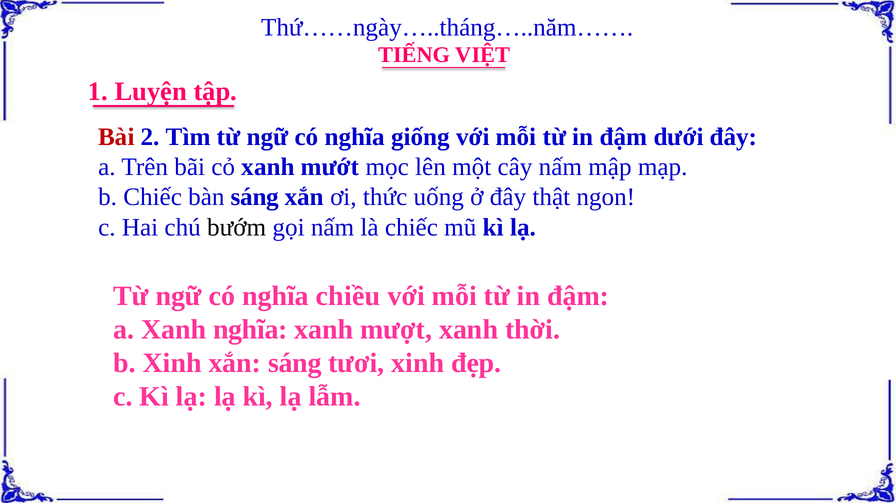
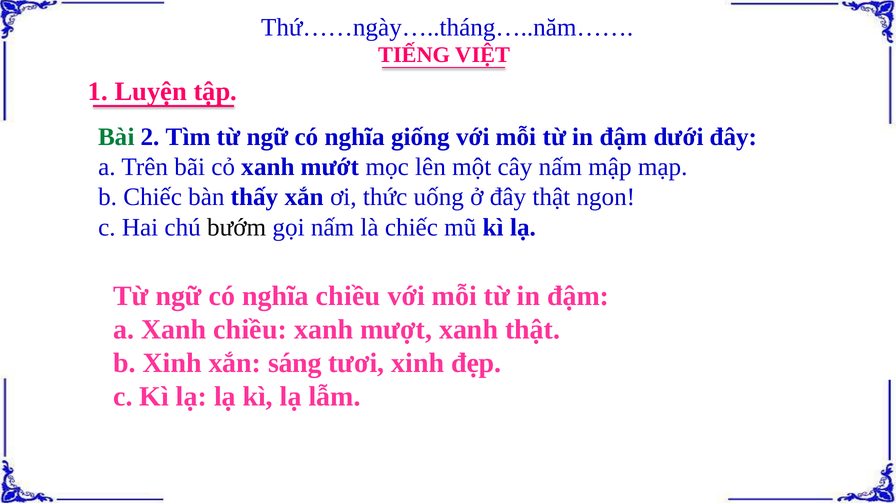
Bài colour: red -> green
bàn sáng: sáng -> thấy
Xanh nghĩa: nghĩa -> chiều
xanh thời: thời -> thật
